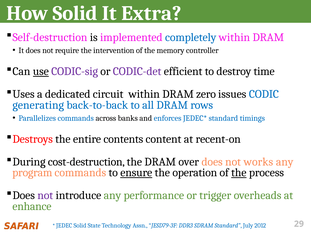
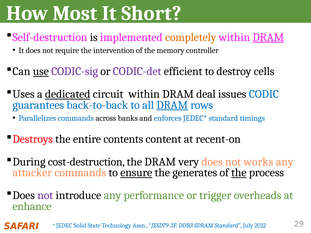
How Solid: Solid -> Most
Extra: Extra -> Short
completely colour: blue -> orange
DRAM at (268, 37) underline: none -> present
time: time -> cells
dedicated underline: none -> present
zero: zero -> deal
generating: generating -> guarantees
DRAM at (172, 105) underline: none -> present
over: over -> very
program: program -> attacker
operation: operation -> generates
